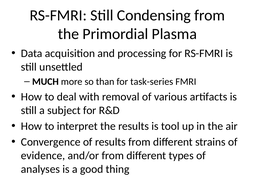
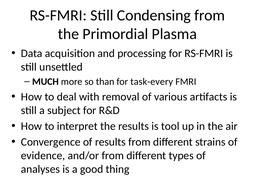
task-series: task-series -> task-every
